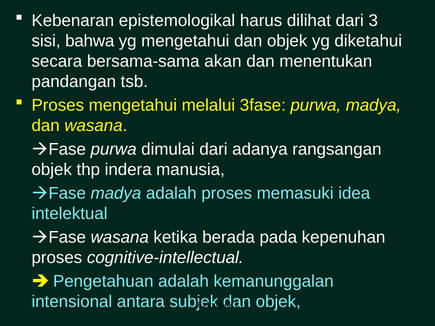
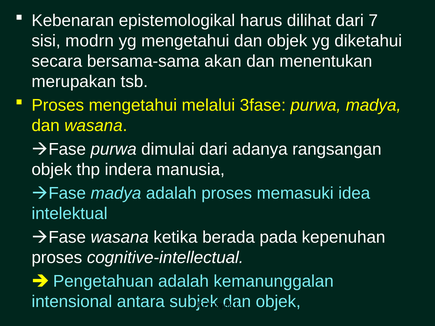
3: 3 -> 7
bahwa: bahwa -> modrn
pandangan: pandangan -> merupakan
